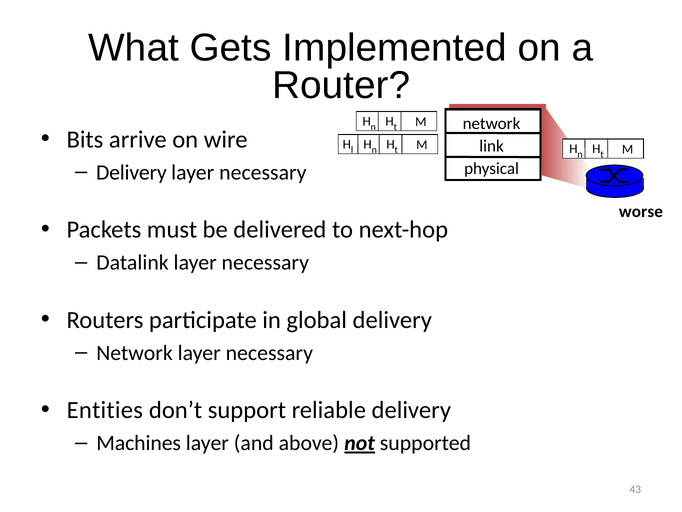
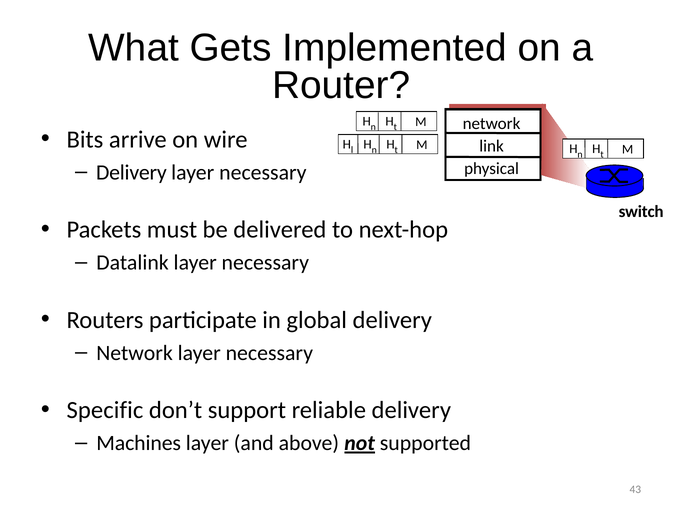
worse: worse -> switch
Entities: Entities -> Specific
